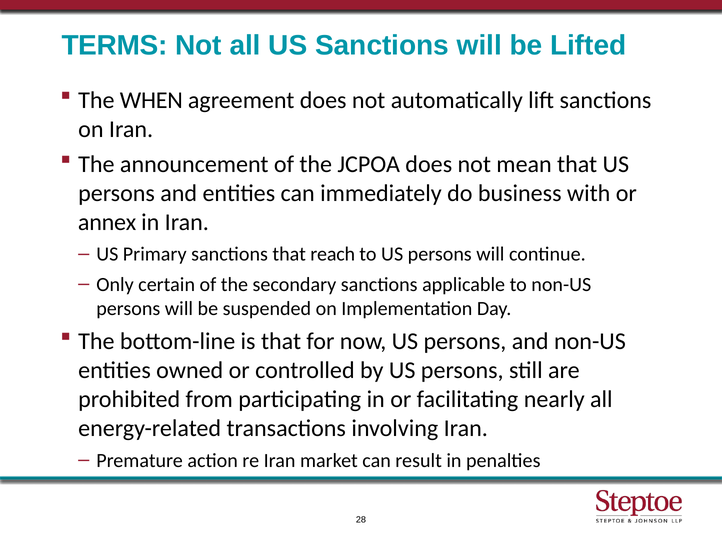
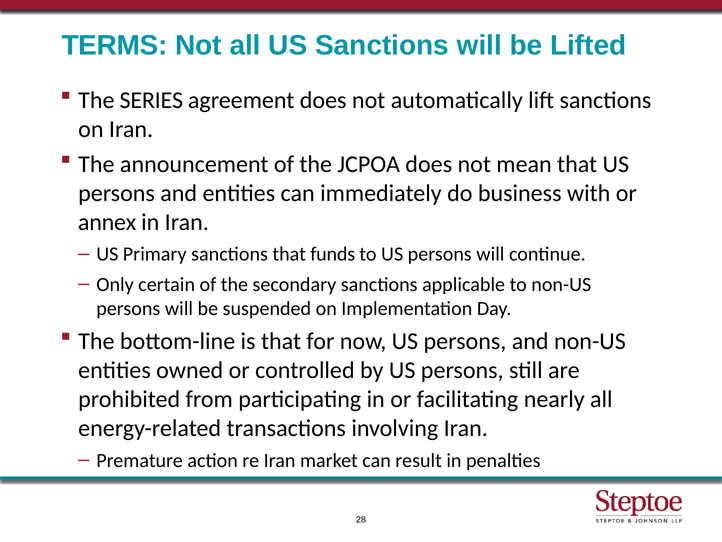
WHEN: WHEN -> SERIES
reach: reach -> funds
